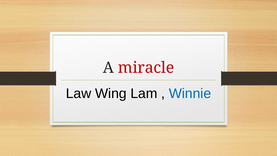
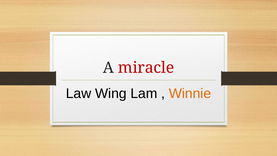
Winnie colour: blue -> orange
